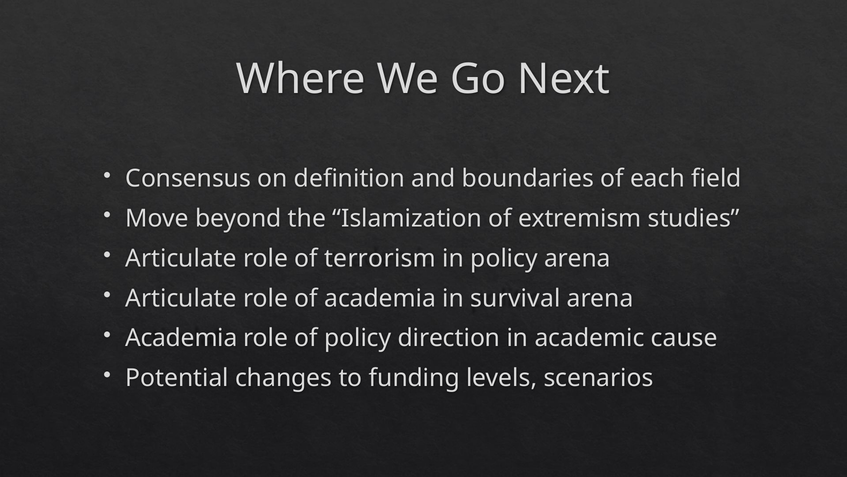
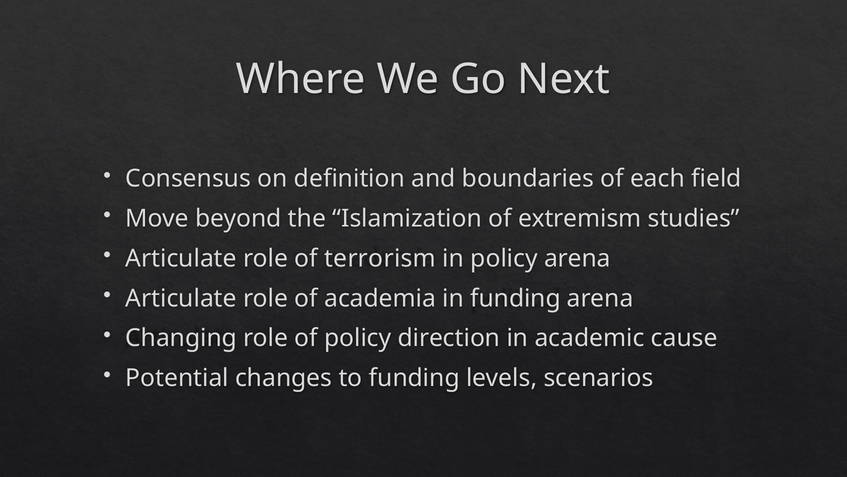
in survival: survival -> funding
Academia at (181, 338): Academia -> Changing
